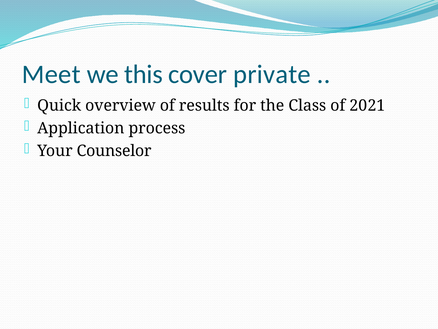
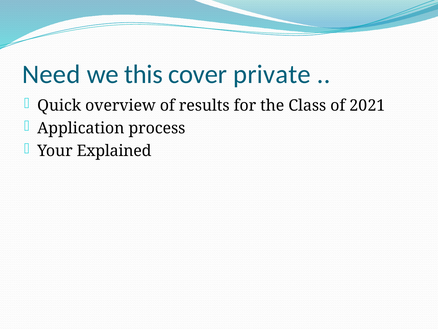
Meet: Meet -> Need
Counselor: Counselor -> Explained
